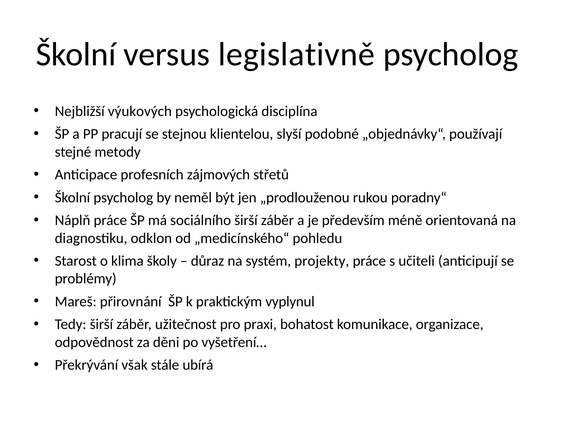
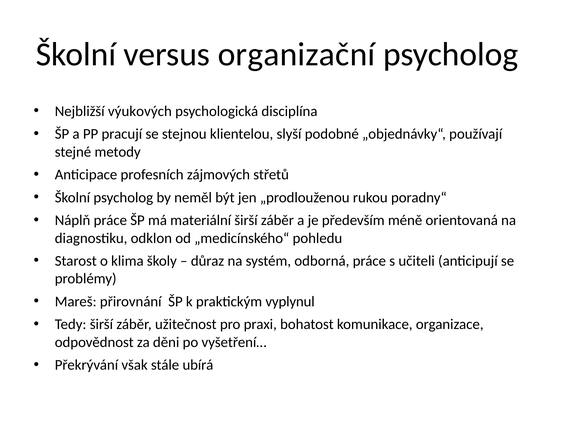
legislativně: legislativně -> organizační
sociálního: sociálního -> materiální
projekty: projekty -> odborná
